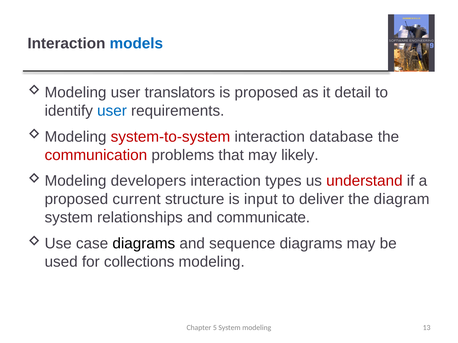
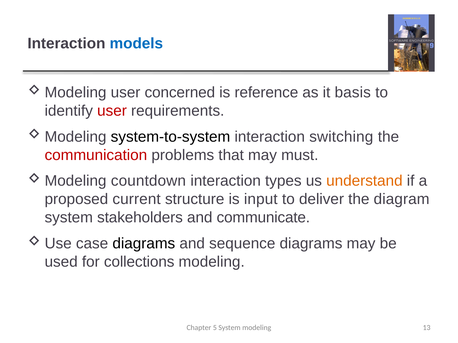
translators: translators -> concerned
is proposed: proposed -> reference
detail: detail -> basis
user at (112, 111) colour: blue -> red
system-to-system colour: red -> black
database: database -> switching
likely: likely -> must
developers: developers -> countdown
understand colour: red -> orange
relationships: relationships -> stakeholders
